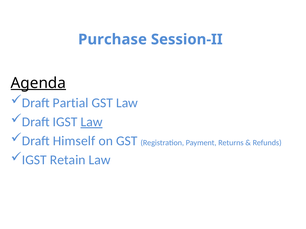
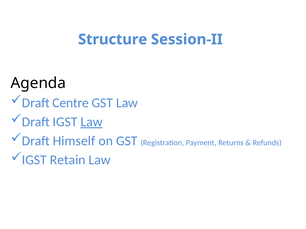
Purchase: Purchase -> Structure
Agenda underline: present -> none
Partial: Partial -> Centre
